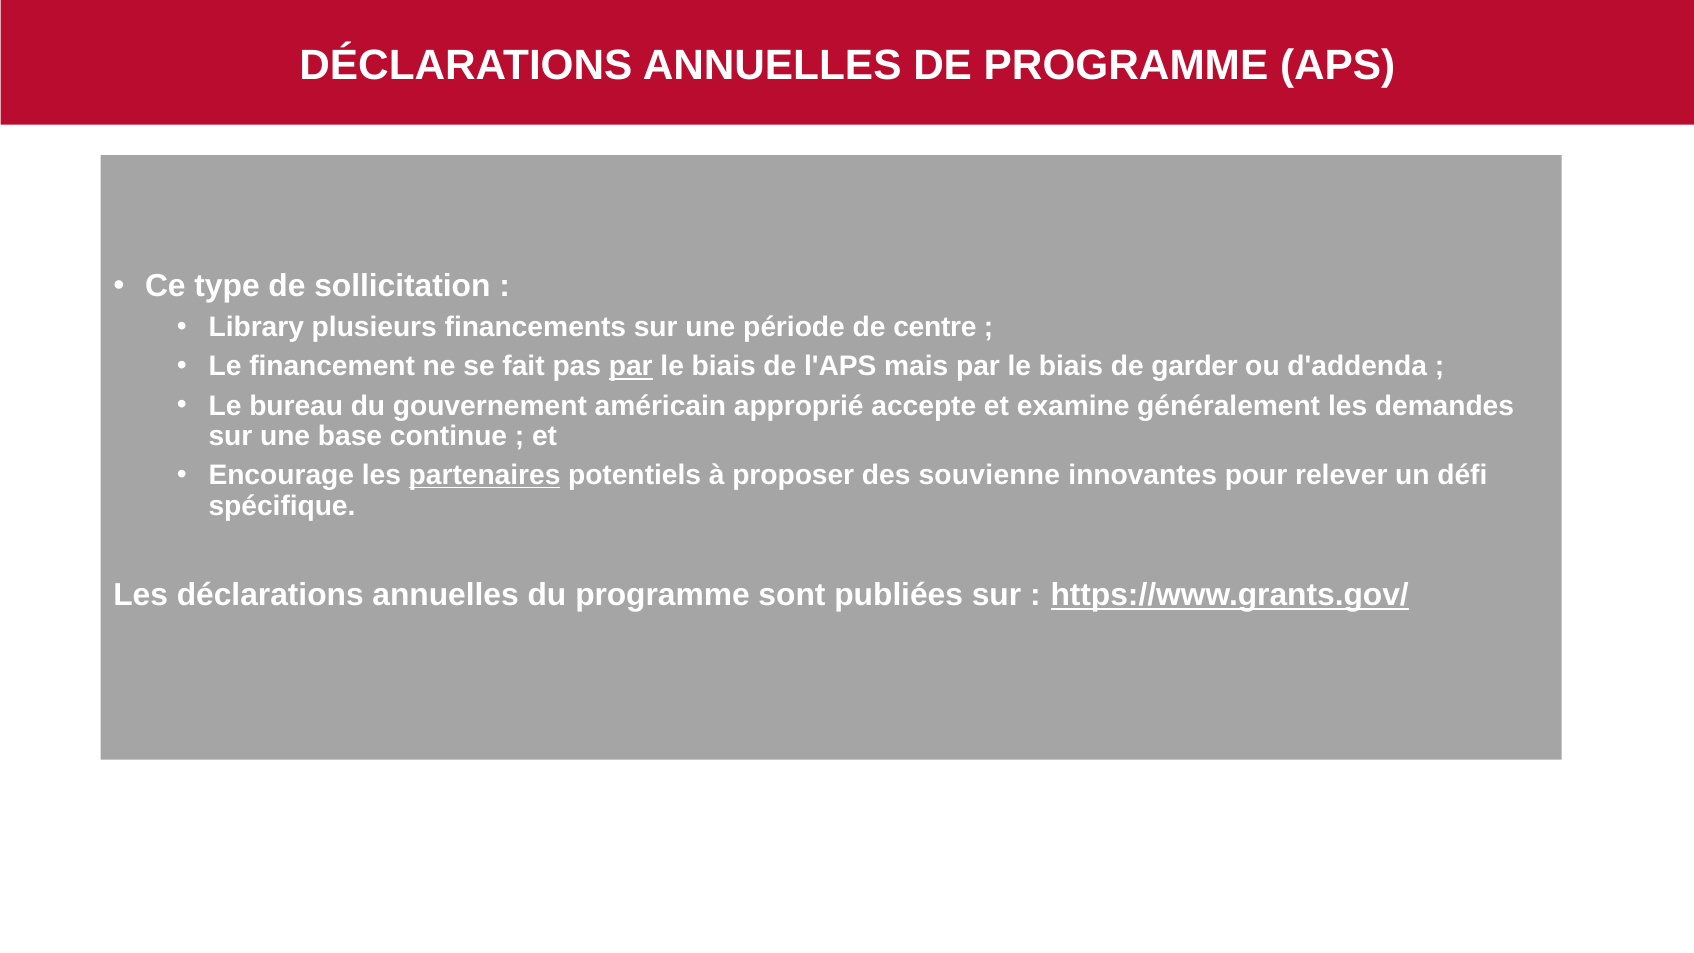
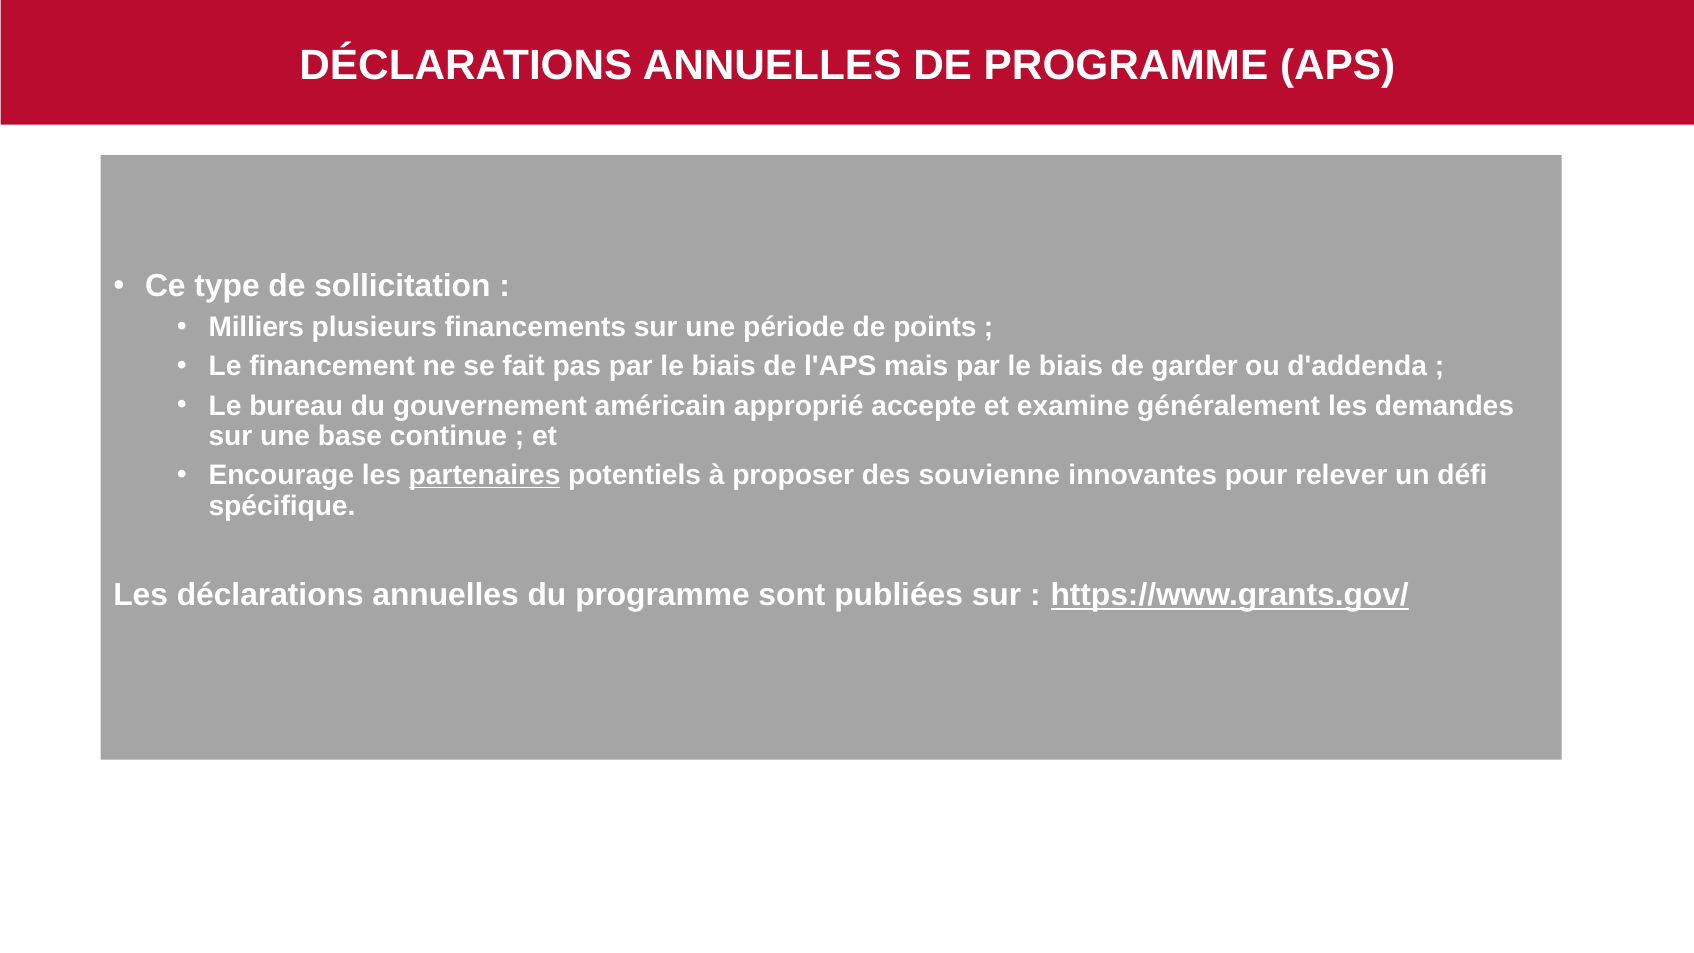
Library: Library -> Milliers
centre: centre -> points
par at (631, 366) underline: present -> none
